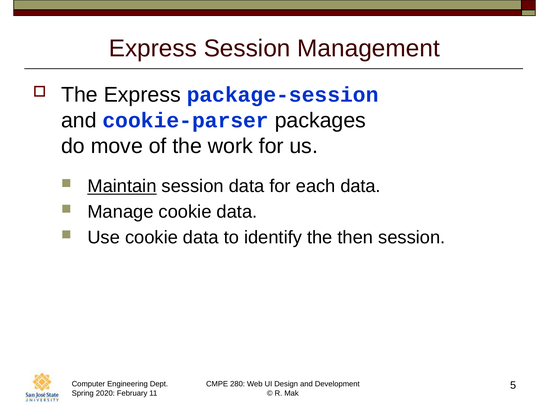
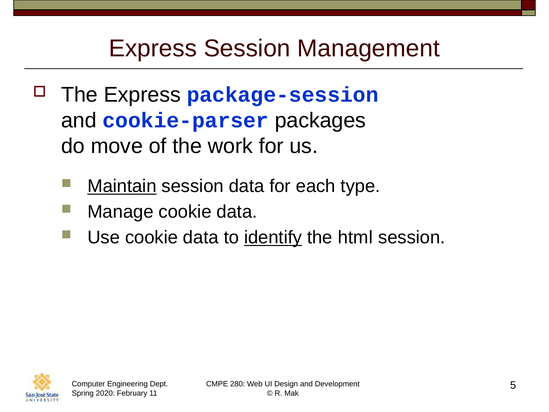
each data: data -> type
identify underline: none -> present
then: then -> html
